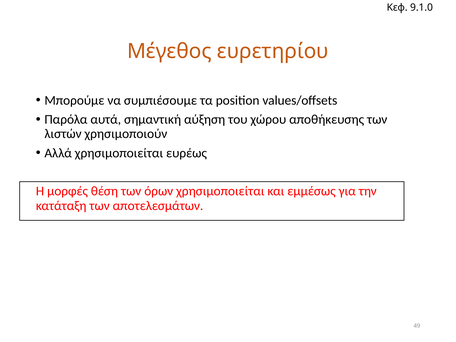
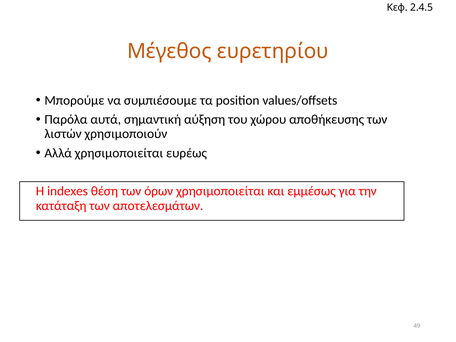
9.1.0: 9.1.0 -> 2.4.5
μορφές: μορφές -> indexes
